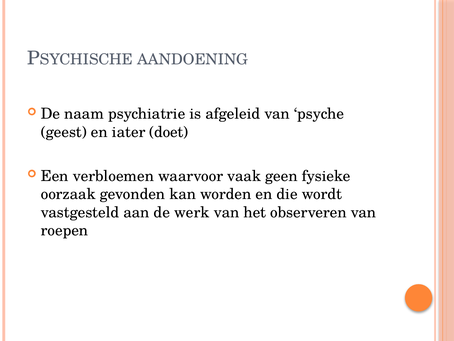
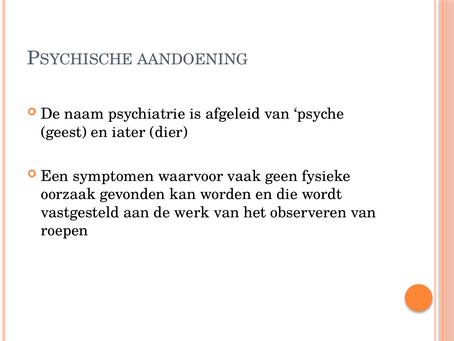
doet: doet -> dier
verbloemen: verbloemen -> symptomen
